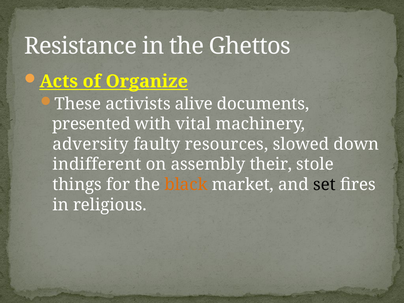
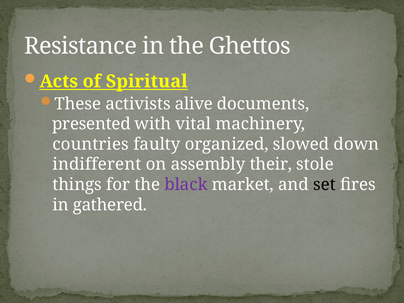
Organize: Organize -> Spiritual
adversity: adversity -> countries
resources: resources -> organized
black colour: orange -> purple
religious: religious -> gathered
